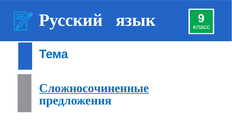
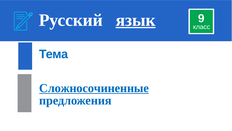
язык underline: none -> present
